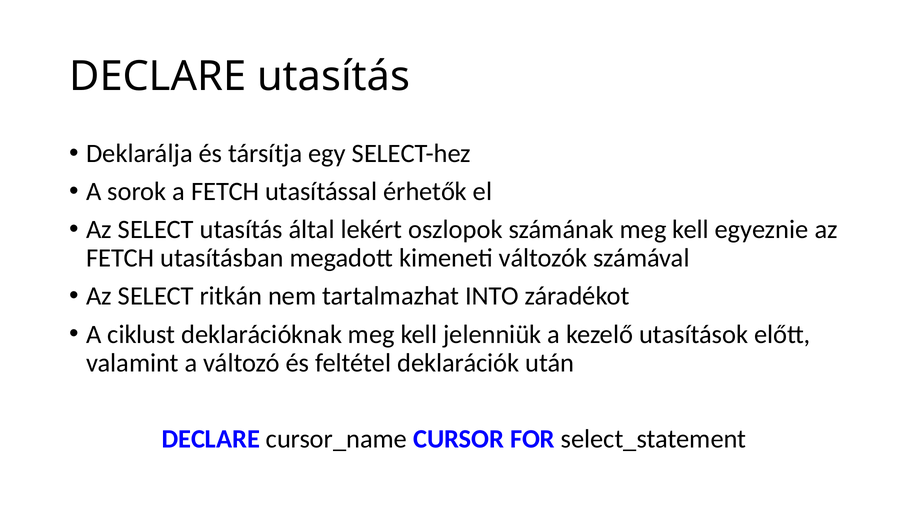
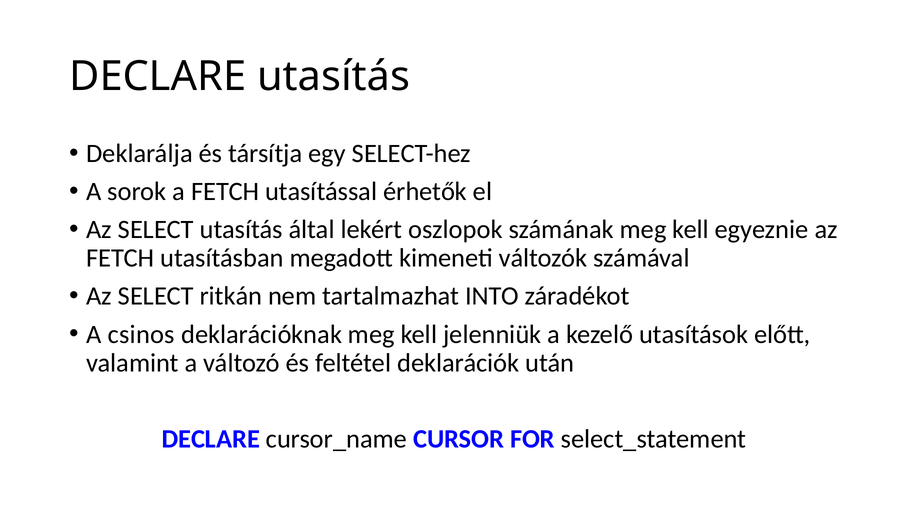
ciklust: ciklust -> csinos
